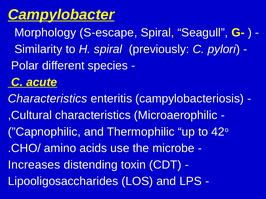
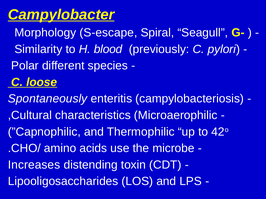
H spiral: spiral -> blood
acute: acute -> loose
Characteristics at (48, 99): Characteristics -> Spontaneously
